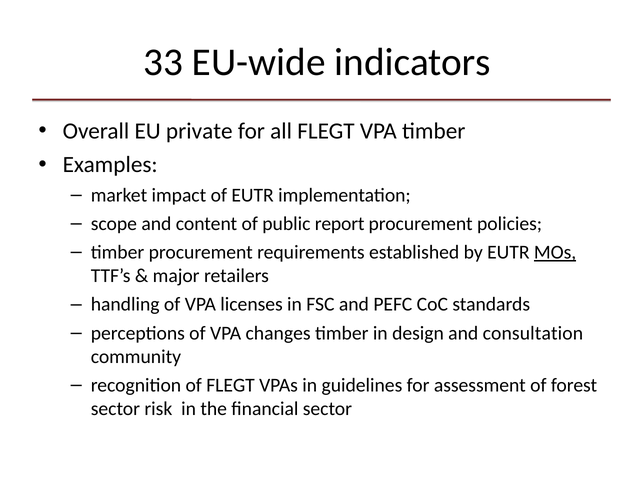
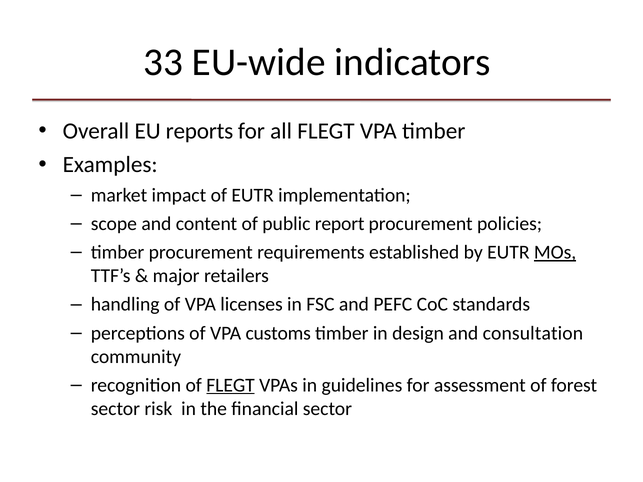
private: private -> reports
changes: changes -> customs
FLEGT at (231, 385) underline: none -> present
